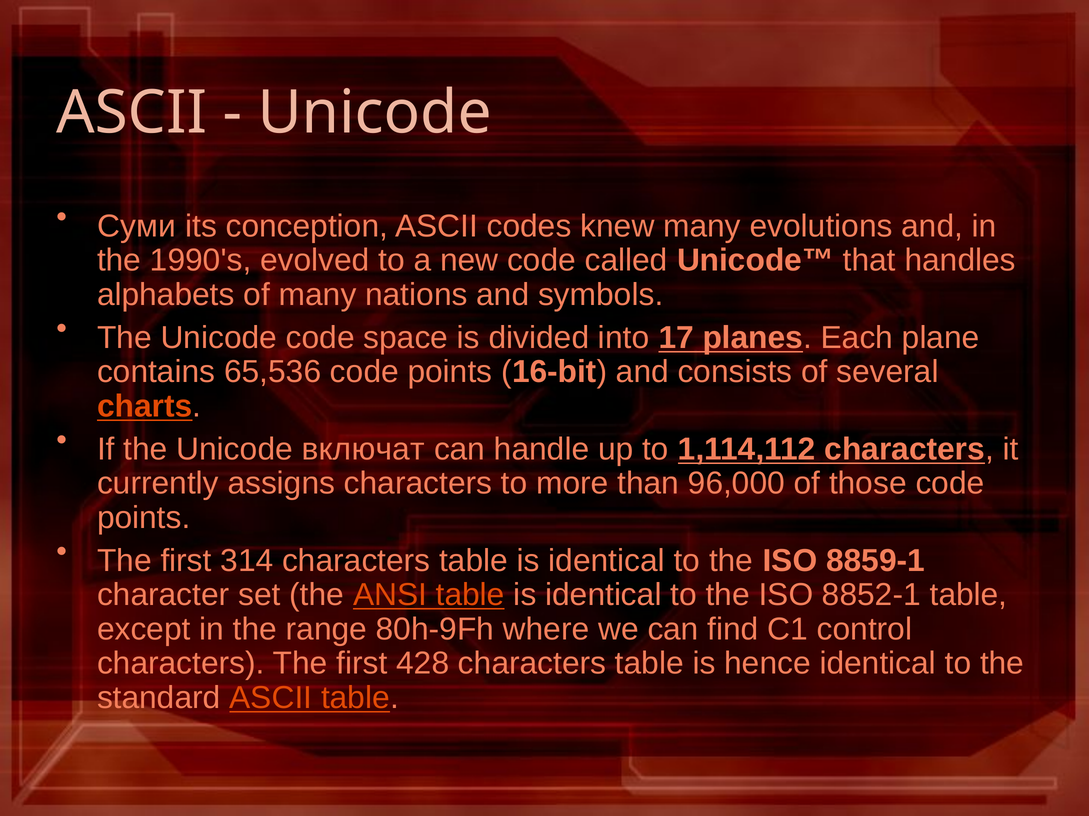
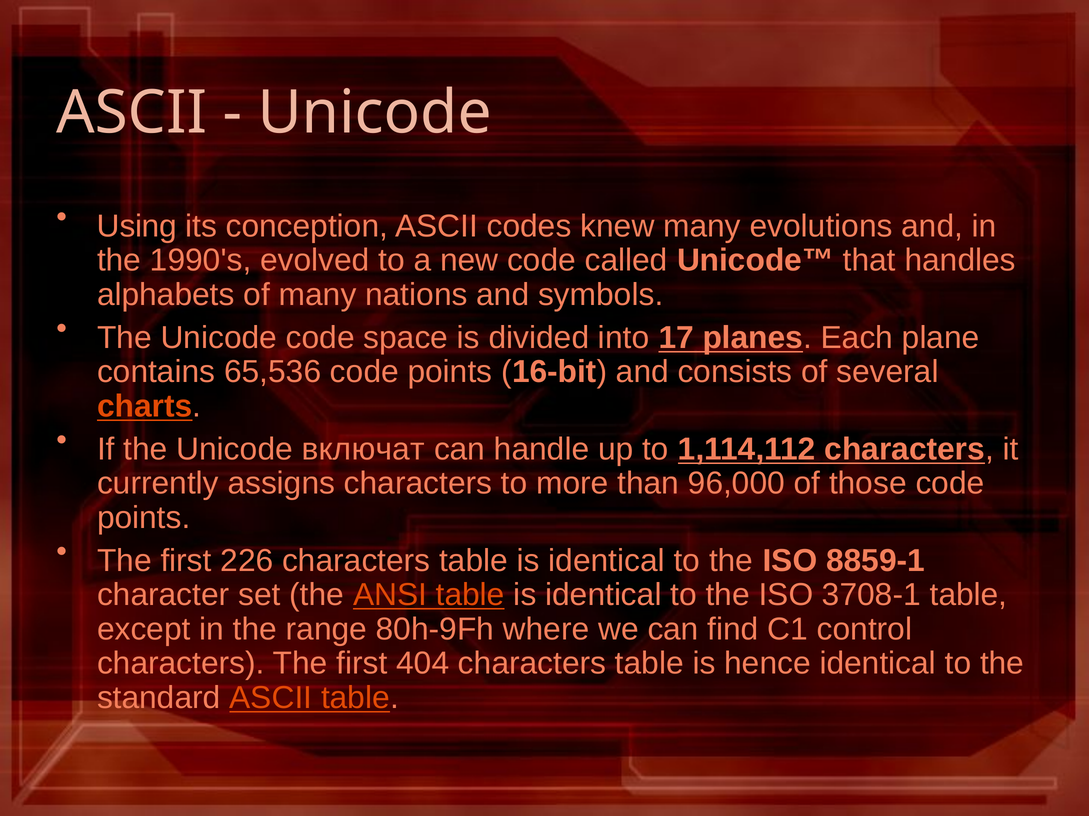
Суми: Суми -> Using
314: 314 -> 226
8852-1: 8852-1 -> 3708-1
428: 428 -> 404
